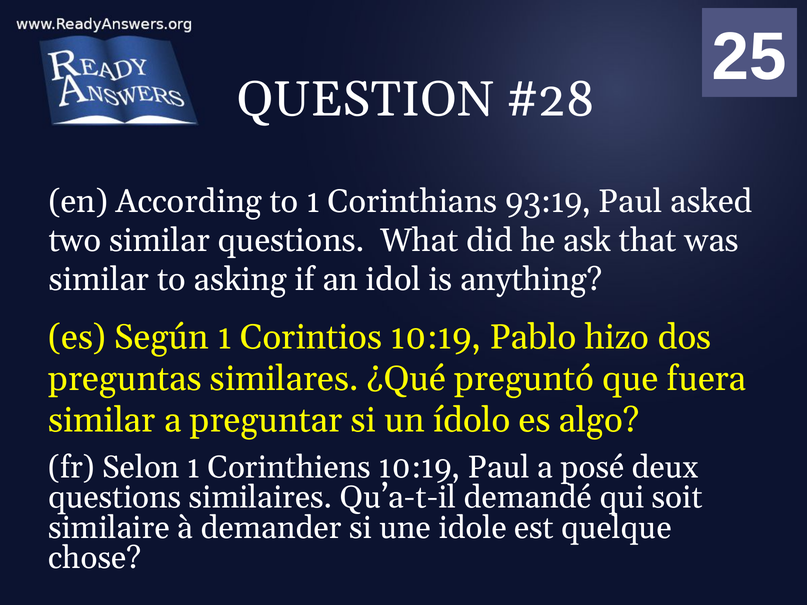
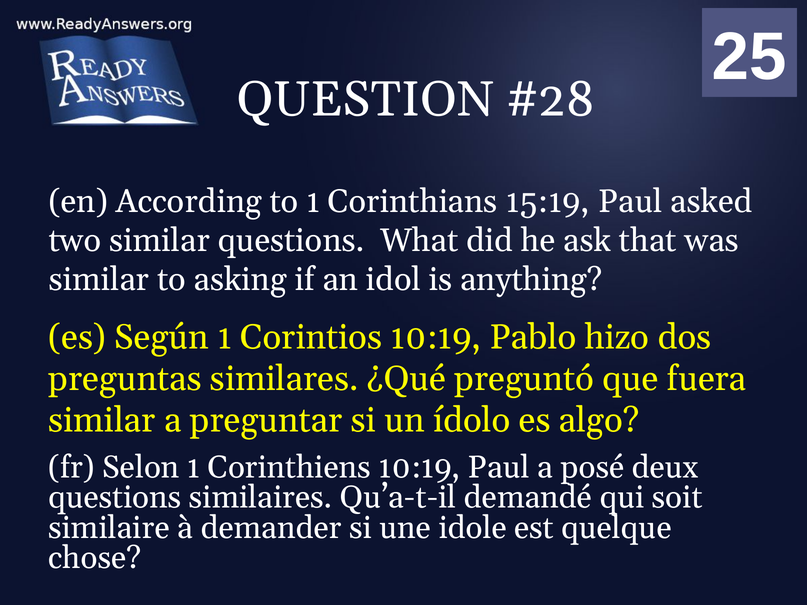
93:19: 93:19 -> 15:19
